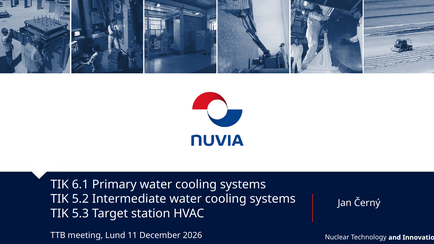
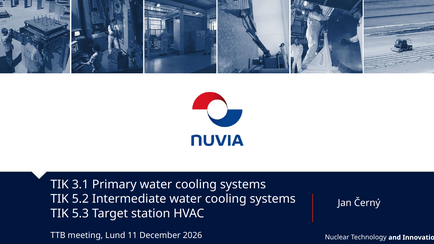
6.1: 6.1 -> 3.1
